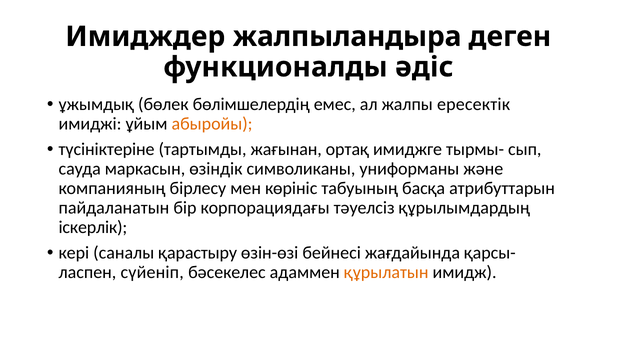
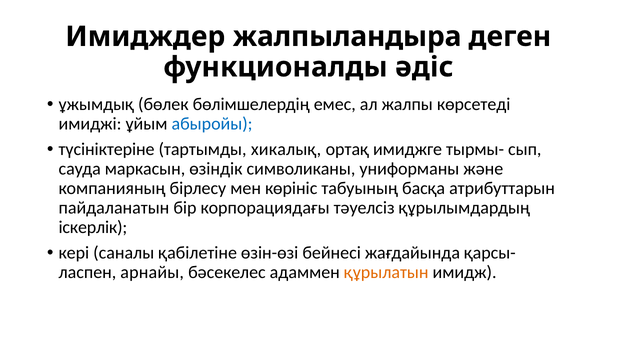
ересектік: ересектік -> көрсетеді
абыройы colour: orange -> blue
жағынан: жағынан -> хикалық
қарастыру: қарастыру -> қабілетіне
сүйеніп: сүйеніп -> арнайы
